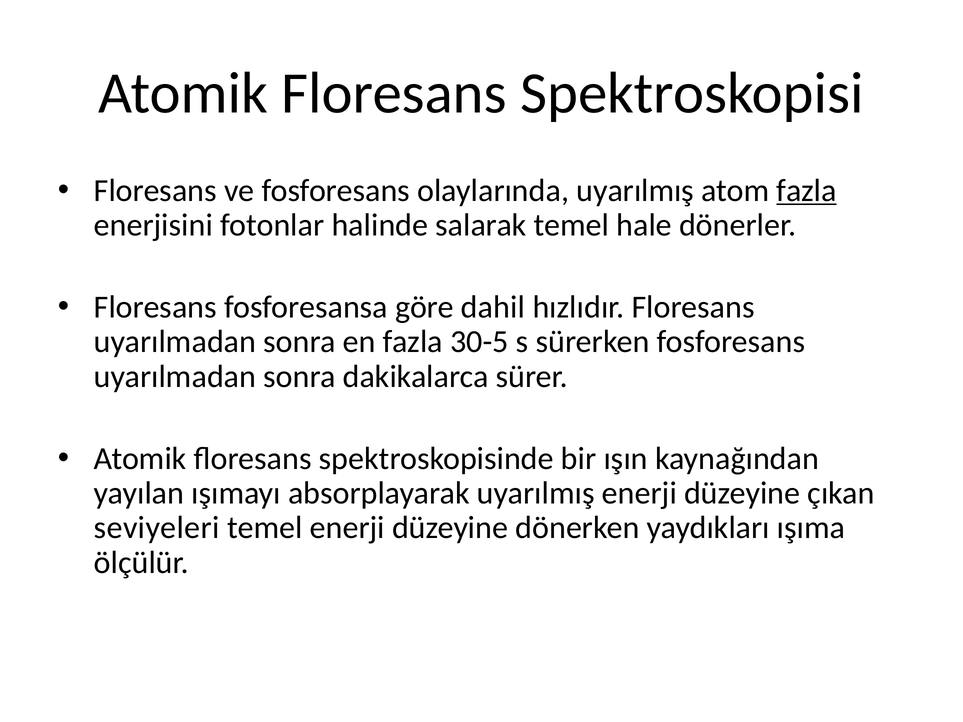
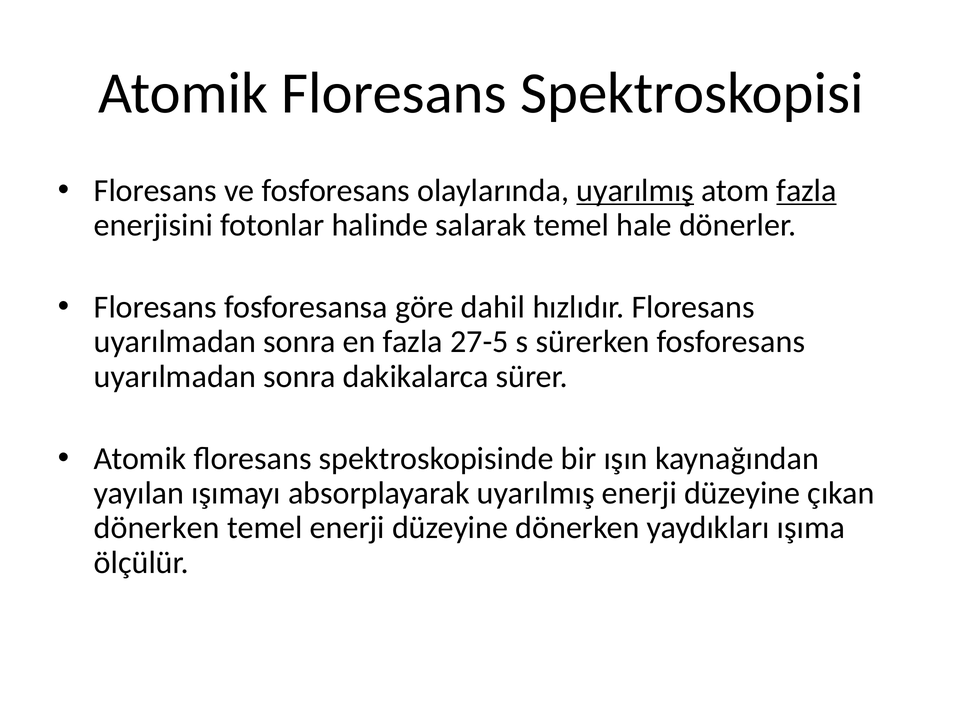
uyarılmış at (635, 190) underline: none -> present
30-5: 30-5 -> 27-5
seviyeleri at (157, 528): seviyeleri -> dönerken
